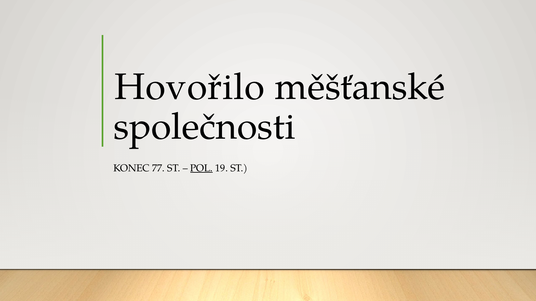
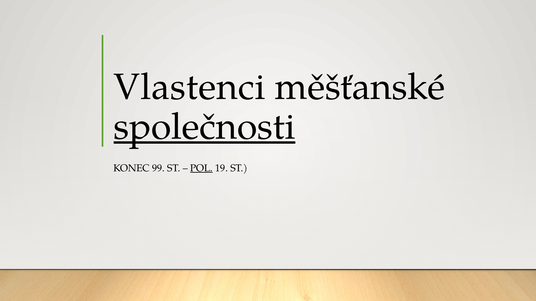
Hovořilo: Hovořilo -> Vlastenci
společnosti underline: none -> present
77: 77 -> 99
